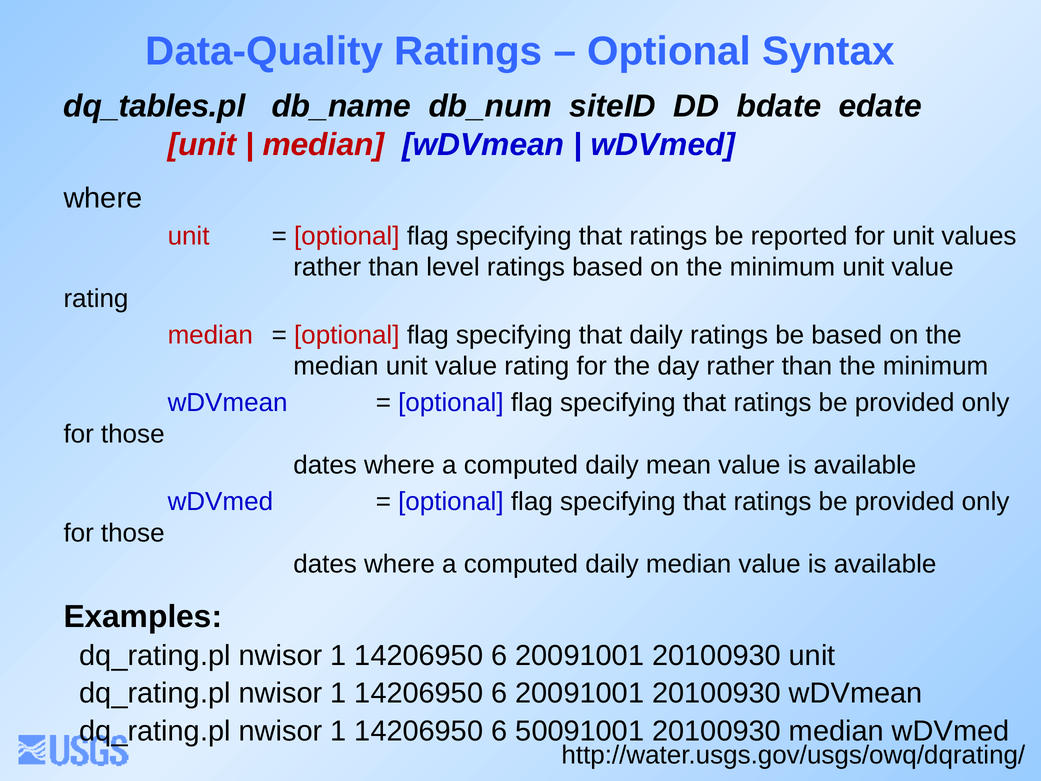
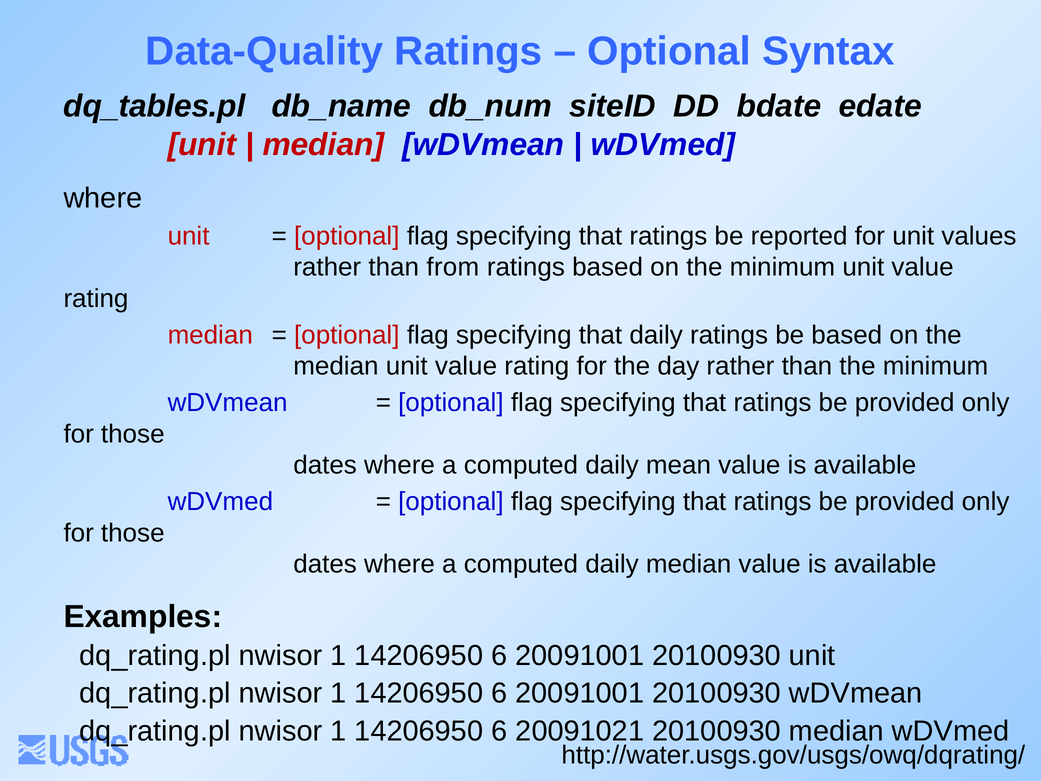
level: level -> from
50091001: 50091001 -> 20091021
